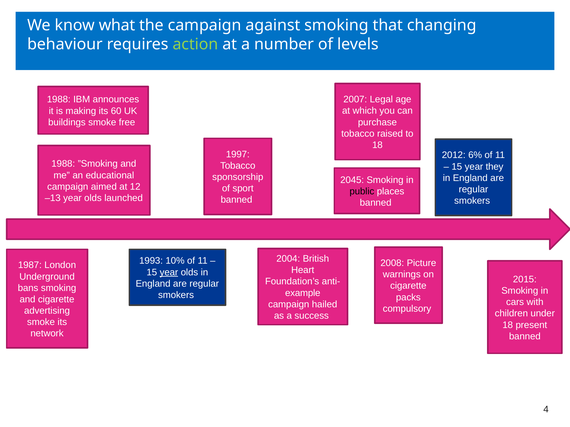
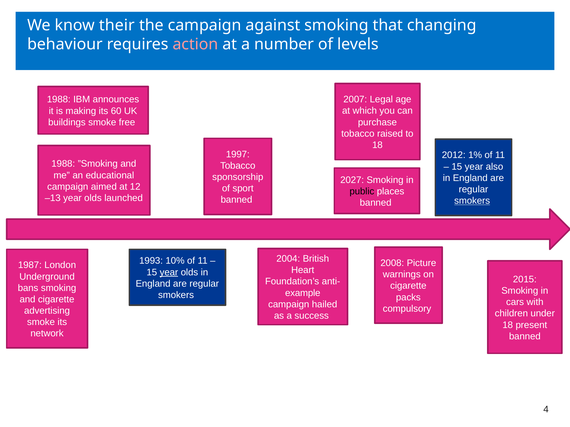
what: what -> their
action colour: light green -> pink
6%: 6% -> 1%
they: they -> also
2045: 2045 -> 2027
smokers at (472, 201) underline: none -> present
